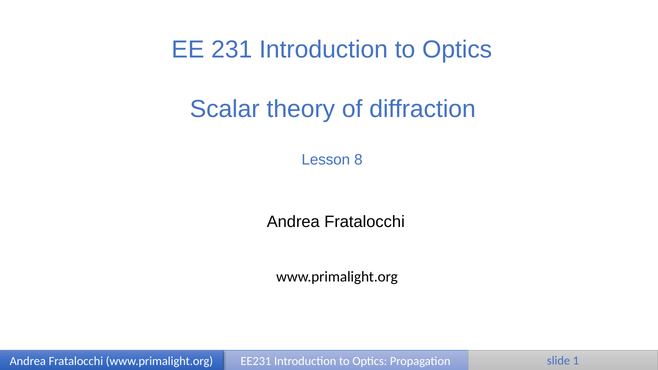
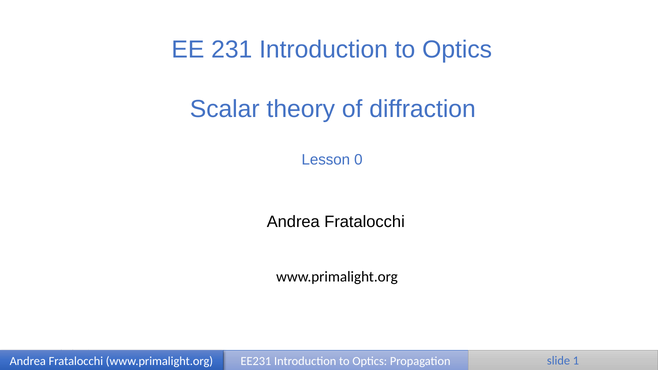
8: 8 -> 0
